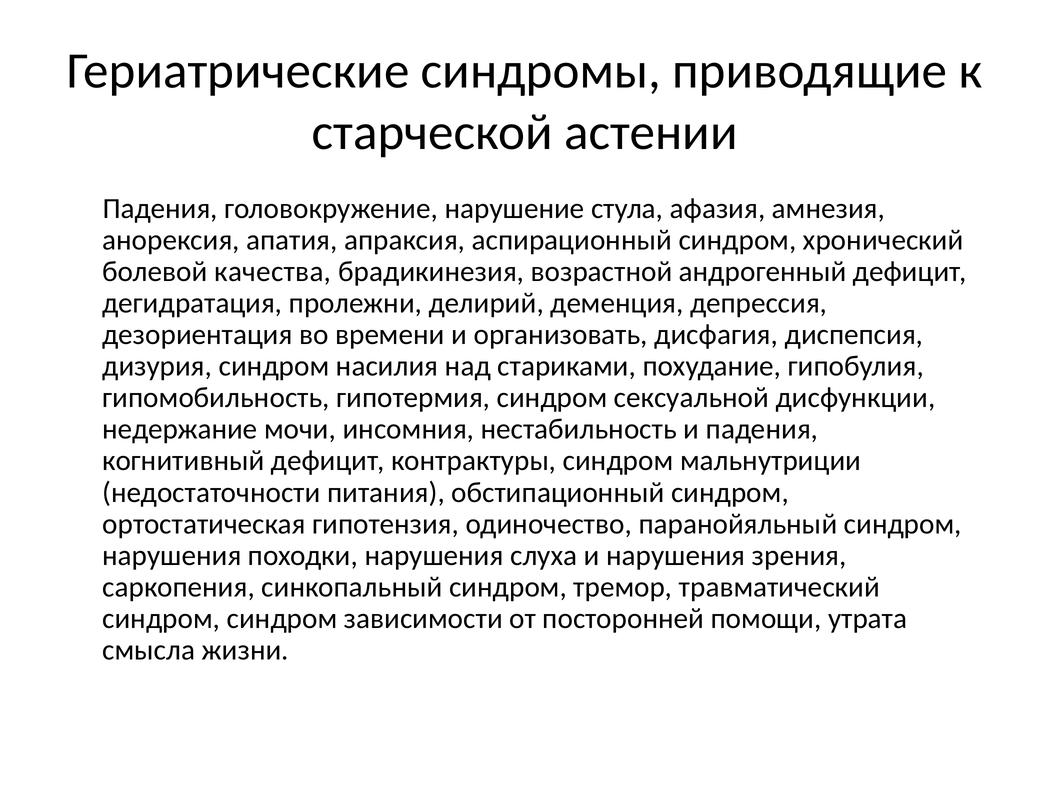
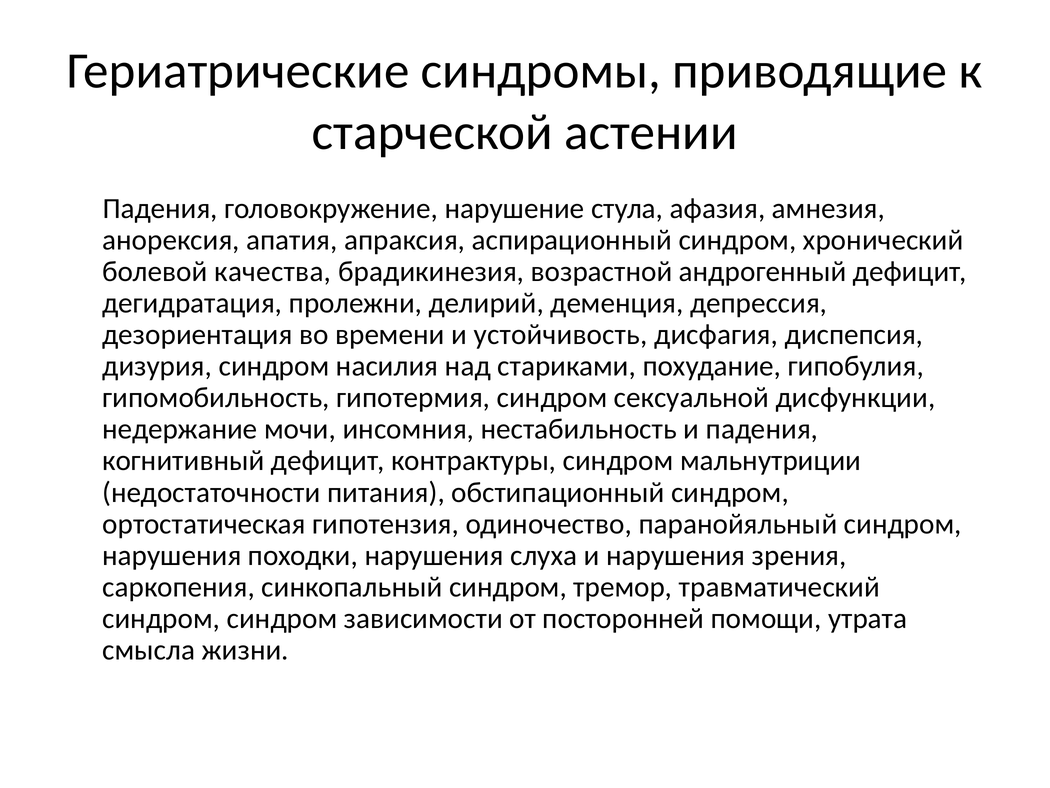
организовать: организовать -> устойчивость
